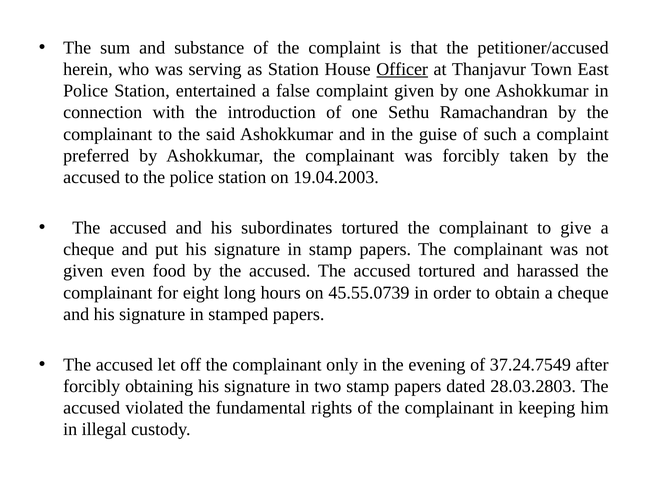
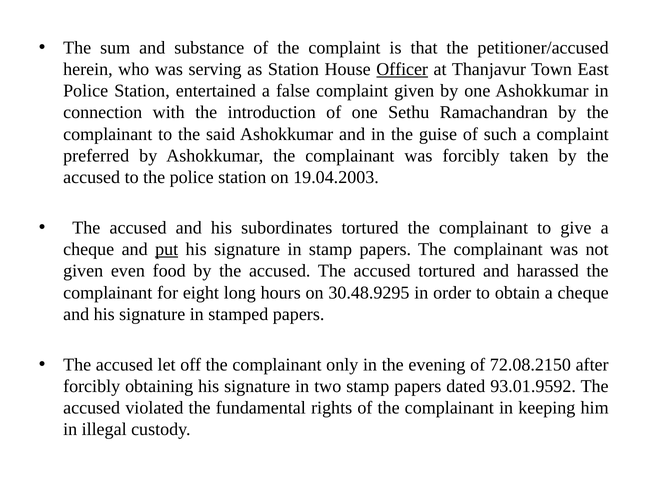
put underline: none -> present
45.55.0739: 45.55.0739 -> 30.48.9295
37.24.7549: 37.24.7549 -> 72.08.2150
28.03.2803: 28.03.2803 -> 93.01.9592
